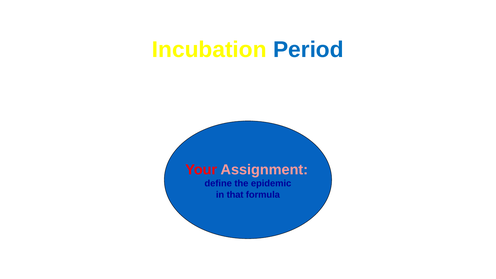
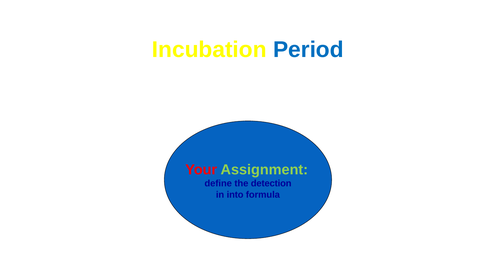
Assignment colour: pink -> light green
epidemic: epidemic -> detection
that: that -> into
